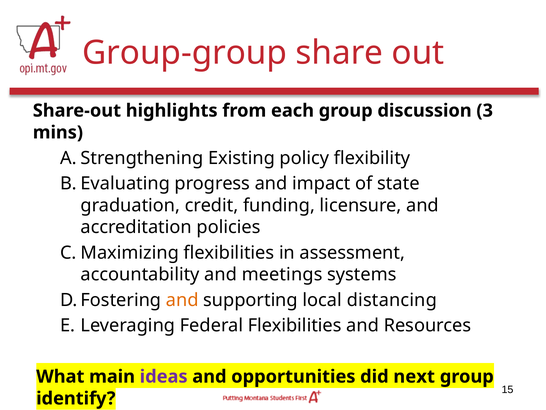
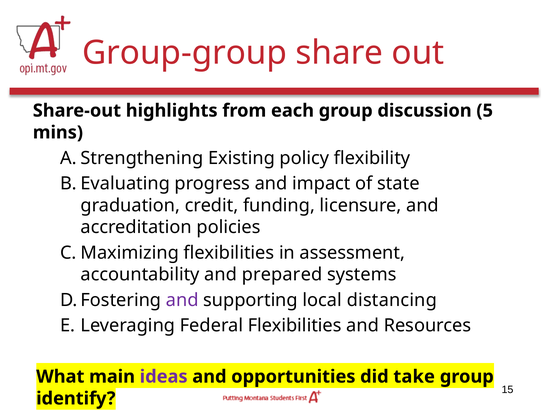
3: 3 -> 5
meetings: meetings -> prepared
and at (182, 300) colour: orange -> purple
next: next -> take
